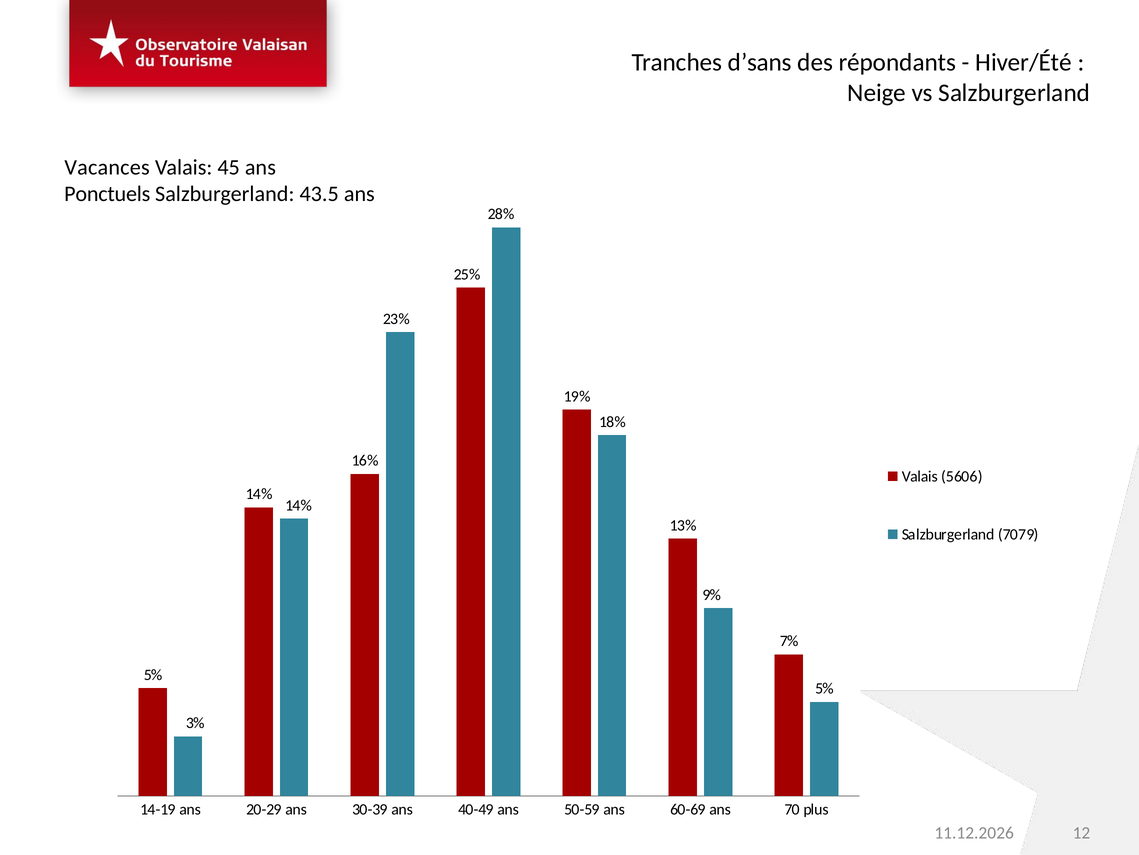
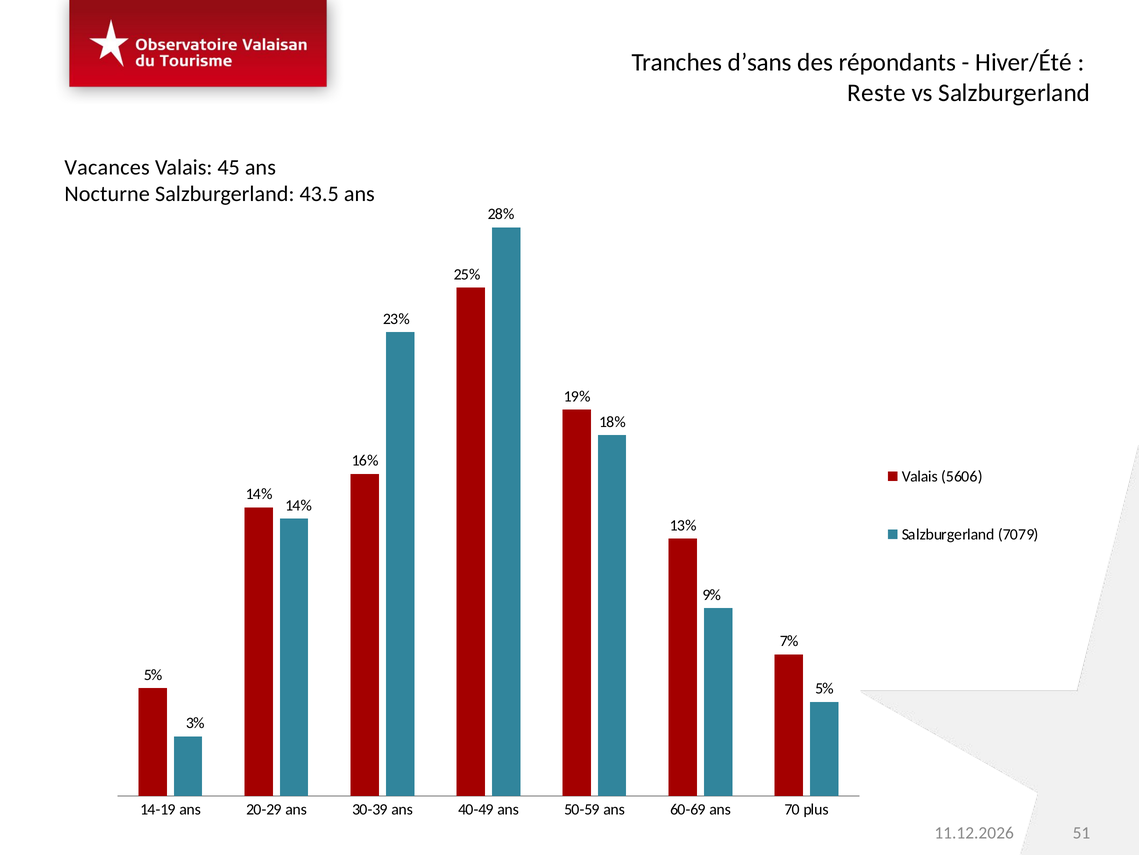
Neige: Neige -> Reste
Ponctuels: Ponctuels -> Nocturne
12: 12 -> 51
